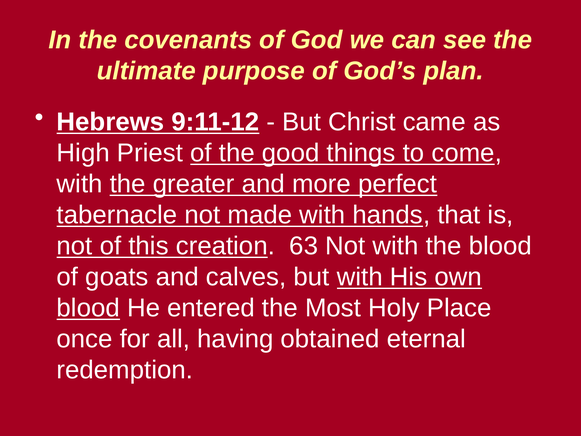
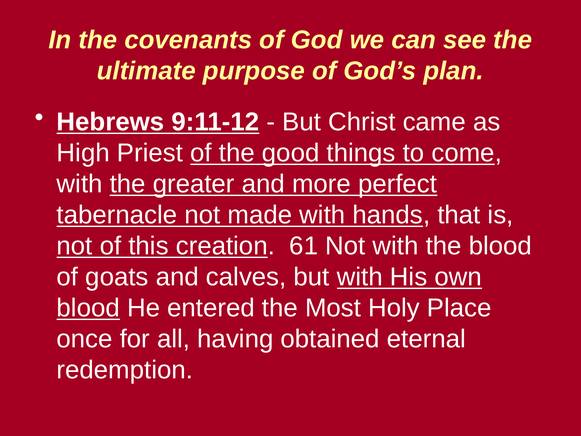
63: 63 -> 61
